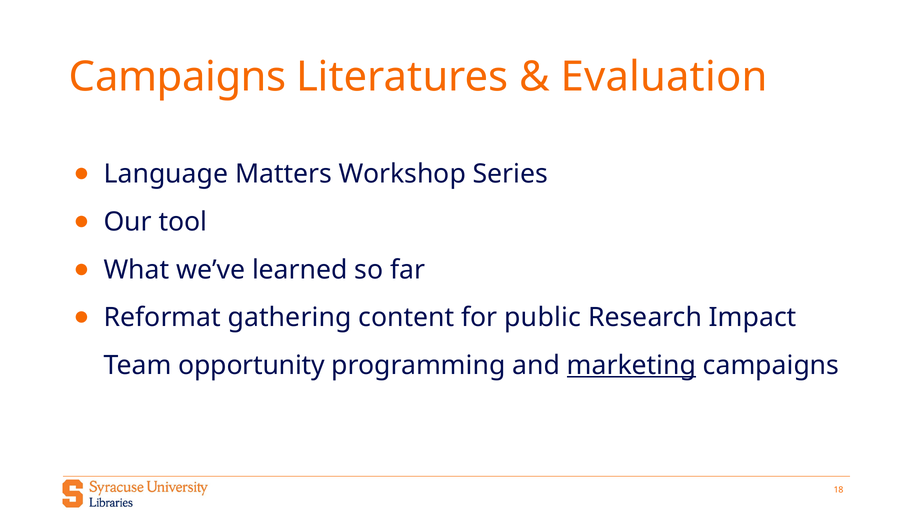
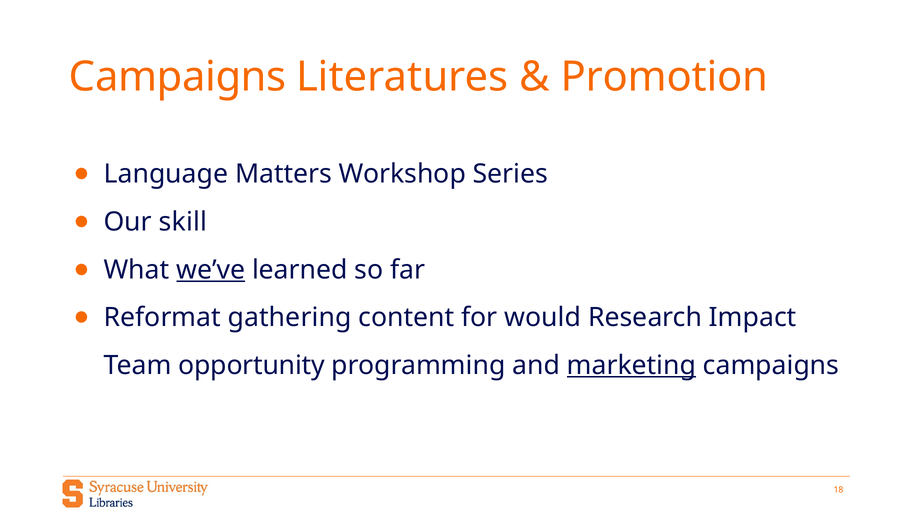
Evaluation: Evaluation -> Promotion
tool: tool -> skill
we’ve underline: none -> present
public: public -> would
